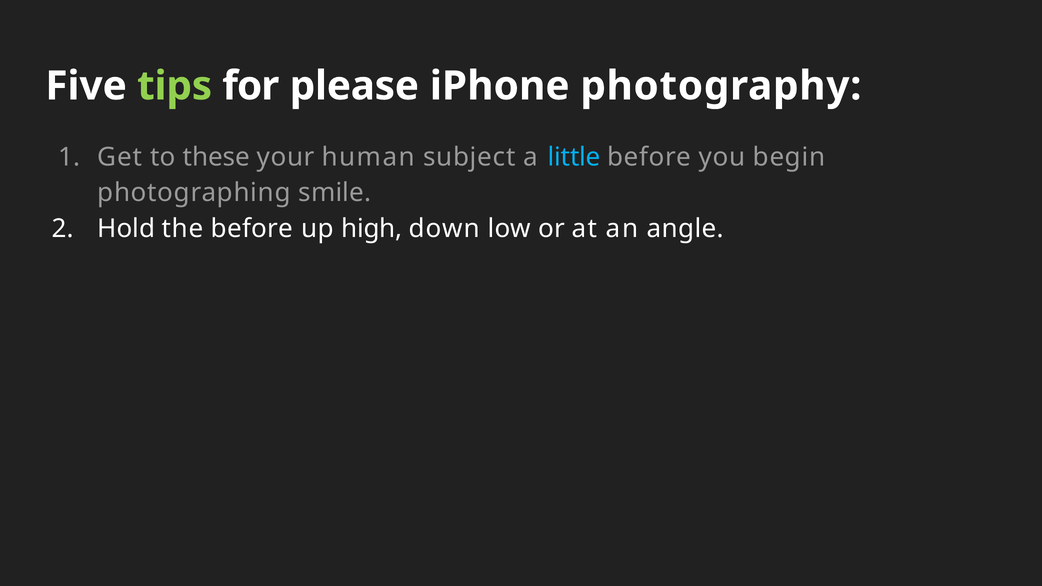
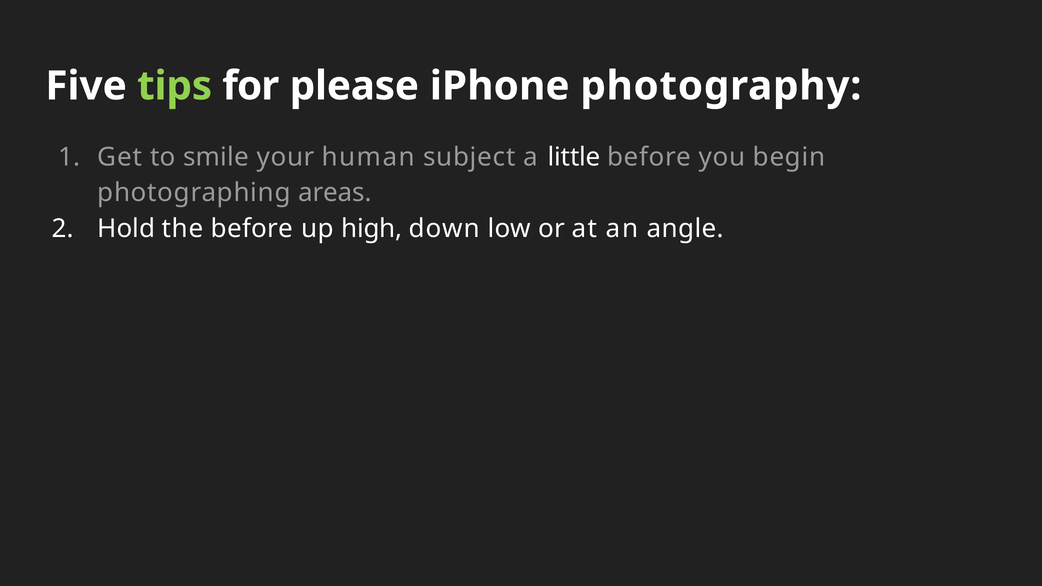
these: these -> smile
little colour: light blue -> white
smile: smile -> areas
